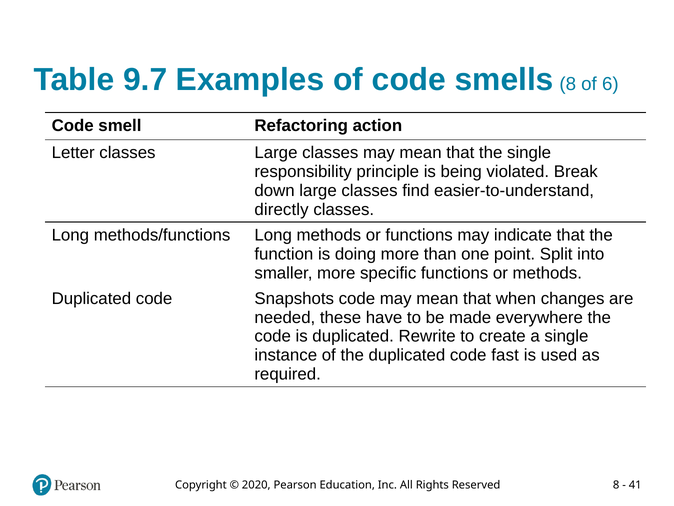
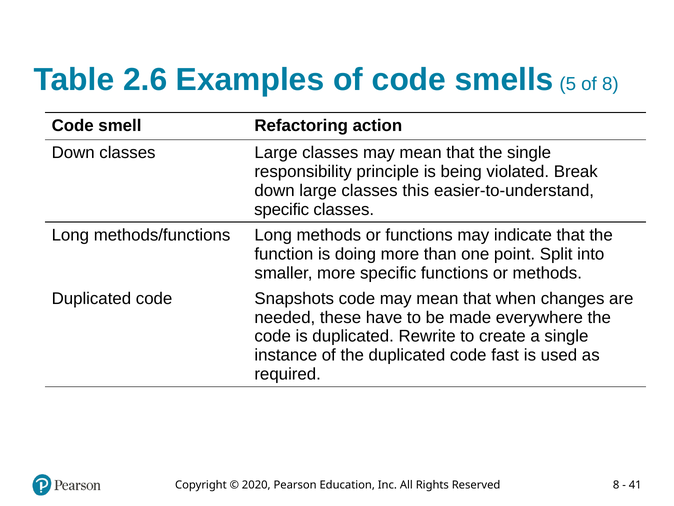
9.7: 9.7 -> 2.6
smells 8: 8 -> 5
of 6: 6 -> 8
Letter at (73, 153): Letter -> Down
find: find -> this
directly at (282, 209): directly -> specific
